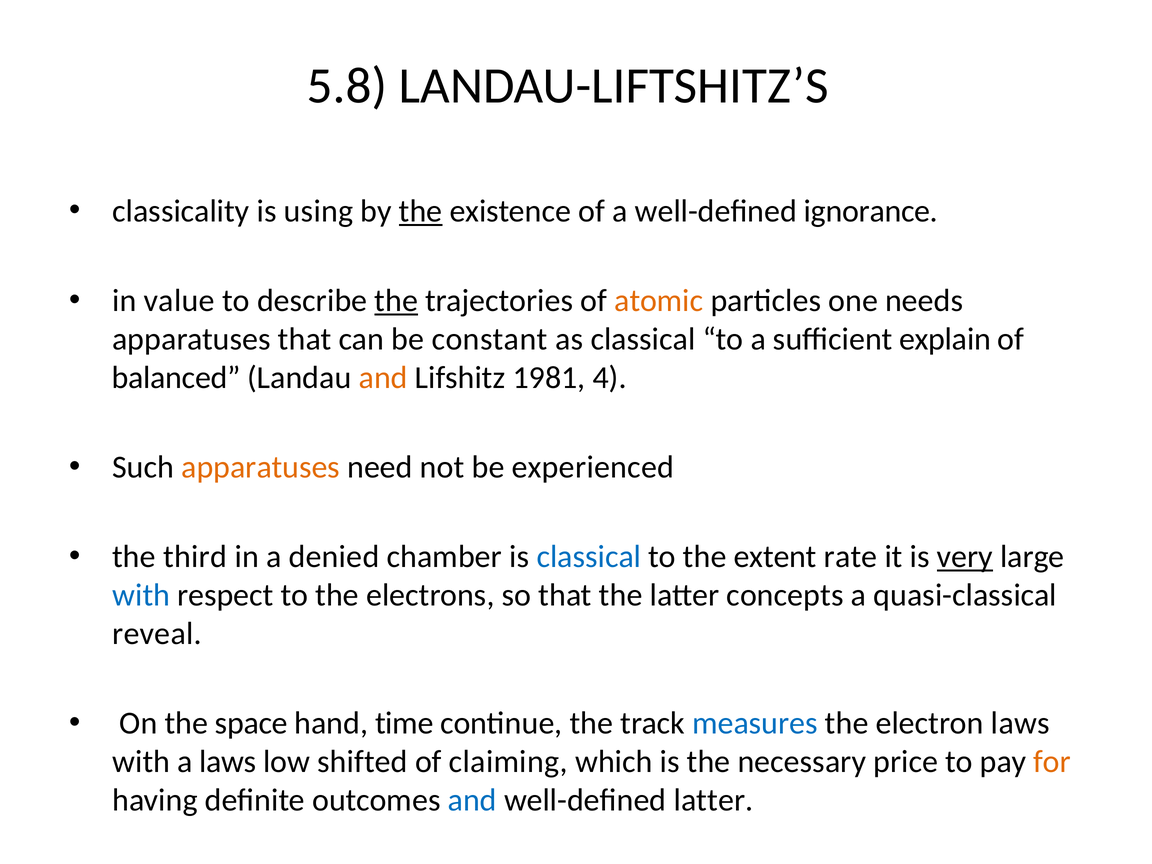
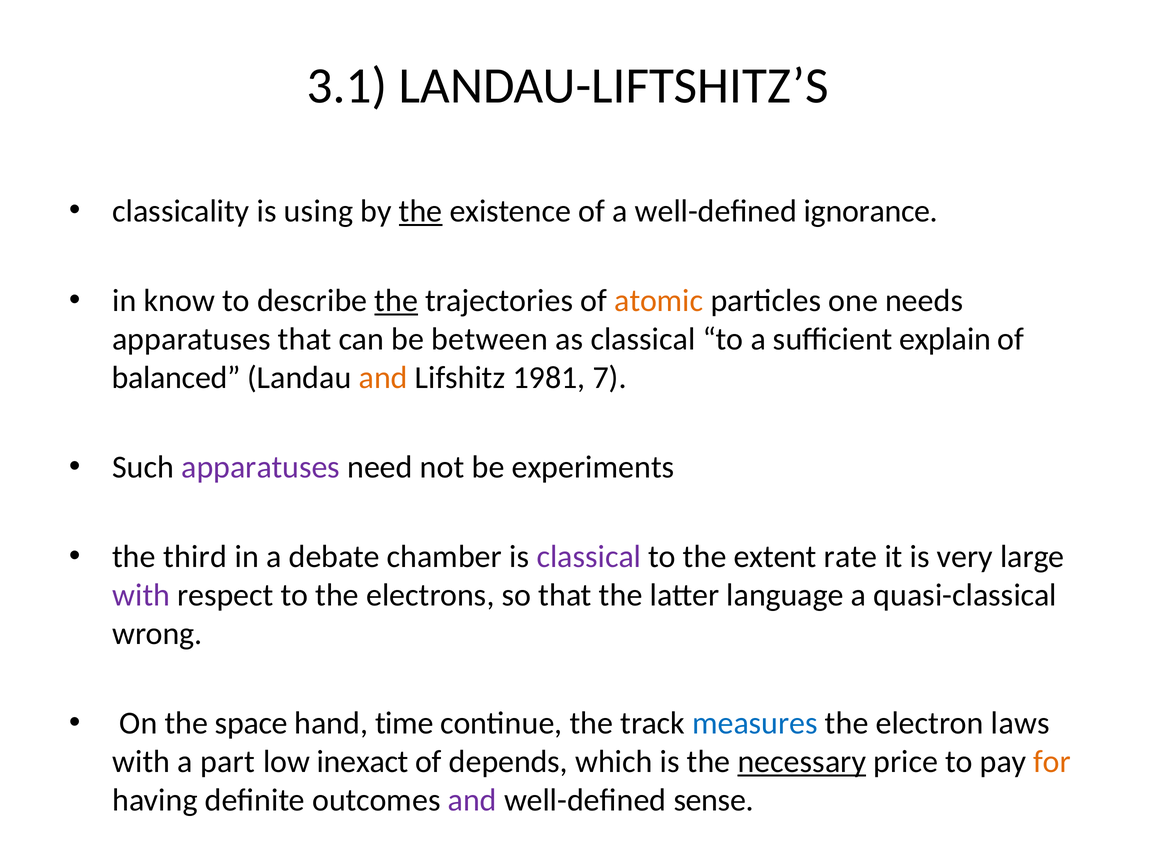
5.8: 5.8 -> 3.1
value: value -> know
constant: constant -> between
4: 4 -> 7
apparatuses at (261, 467) colour: orange -> purple
experienced: experienced -> experiments
denied: denied -> debate
classical at (589, 557) colour: blue -> purple
very underline: present -> none
with at (141, 595) colour: blue -> purple
concepts: concepts -> language
reveal: reveal -> wrong
a laws: laws -> part
shifted: shifted -> inexact
claiming: claiming -> depends
necessary underline: none -> present
and at (472, 800) colour: blue -> purple
well-defined latter: latter -> sense
